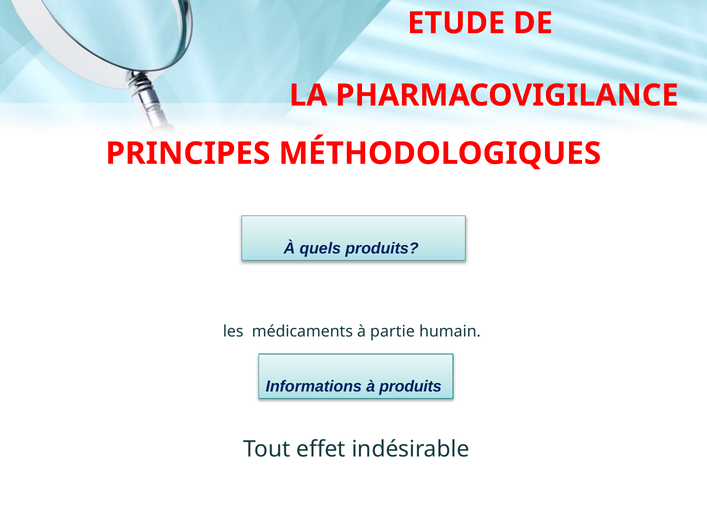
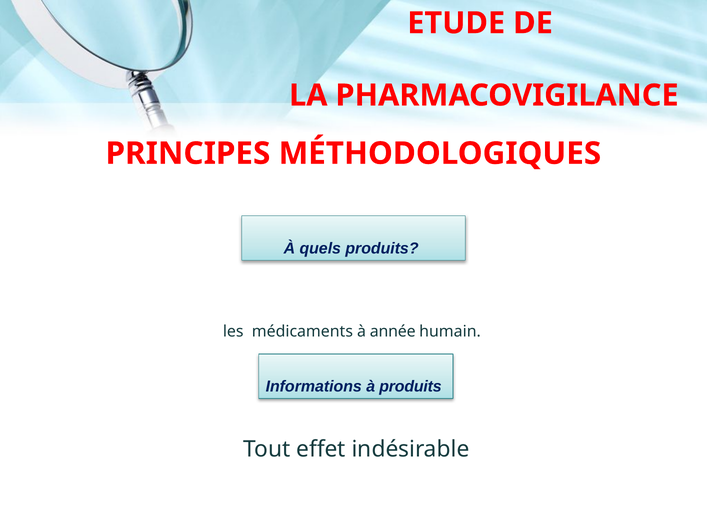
partie: partie -> année
